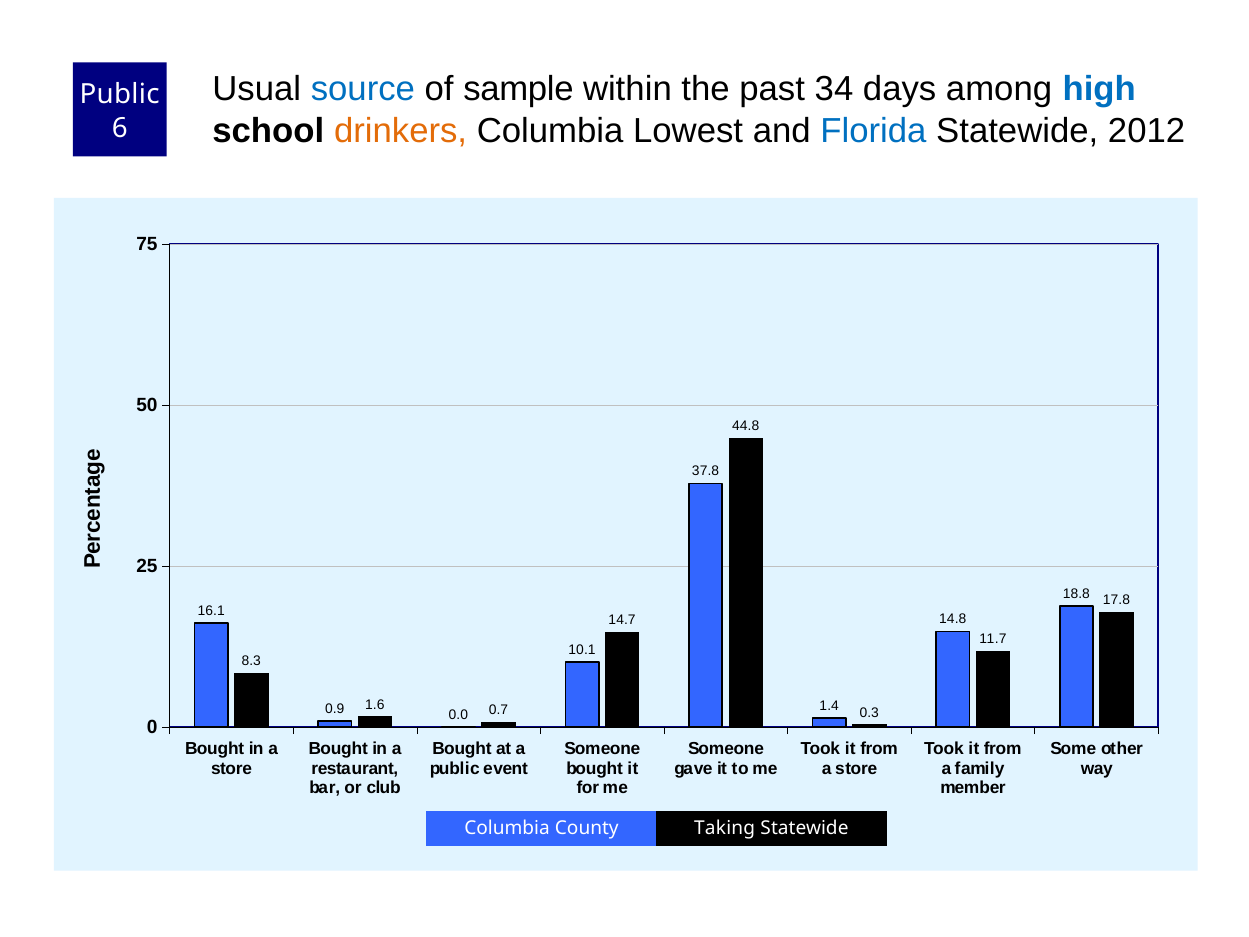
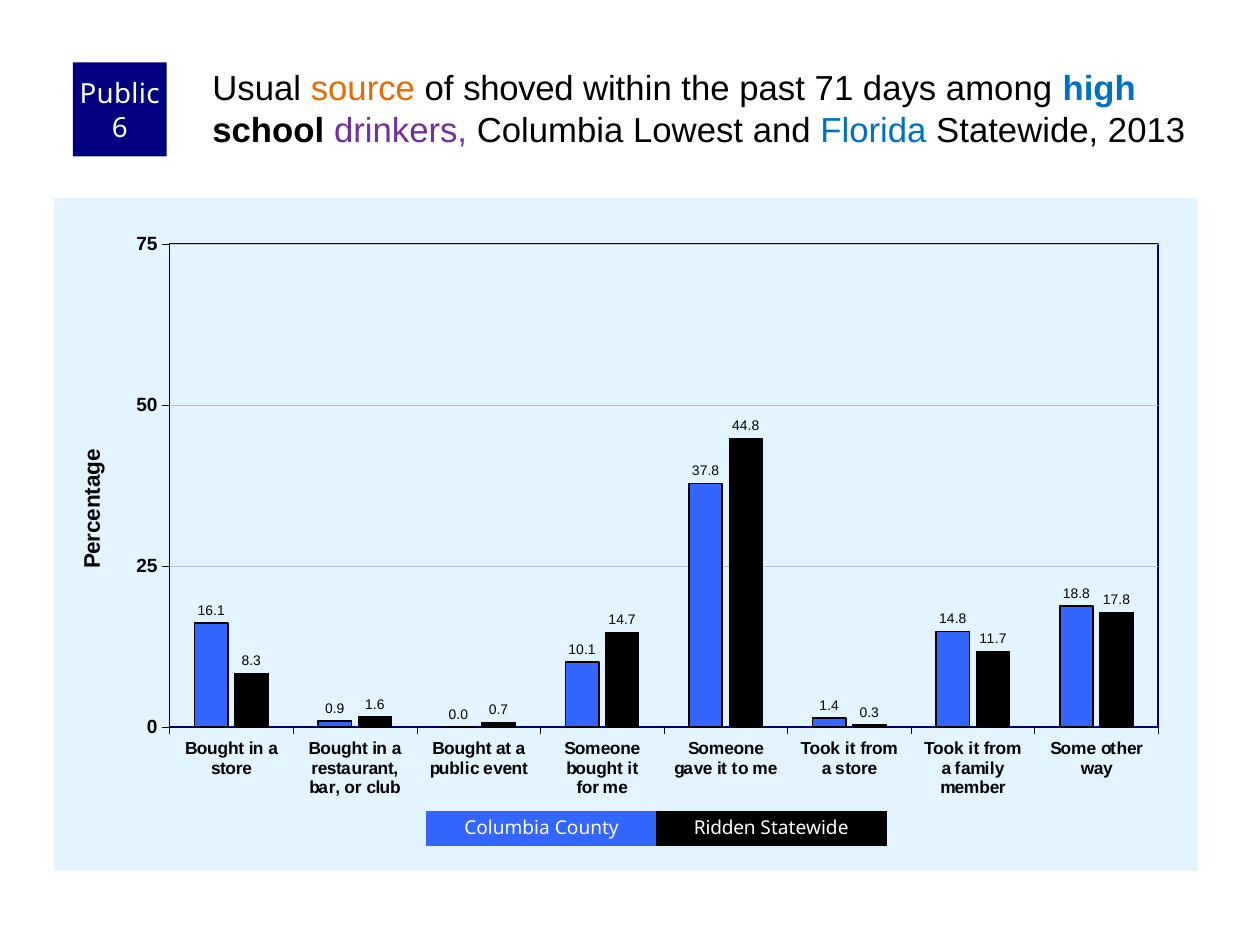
source colour: blue -> orange
sample: sample -> shoved
34: 34 -> 71
drinkers colour: orange -> purple
2012: 2012 -> 2013
Taking: Taking -> Ridden
